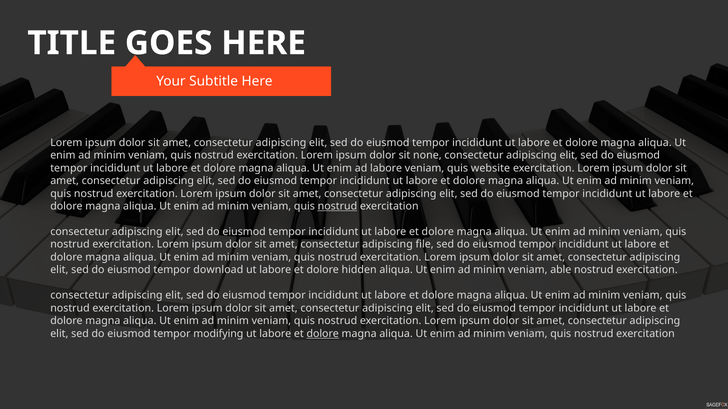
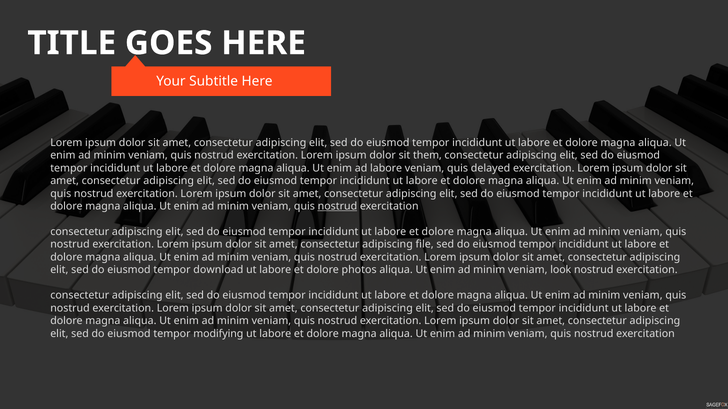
none: none -> them
website: website -> delayed
hidden: hidden -> photos
able: able -> look
dolore at (323, 334) underline: present -> none
